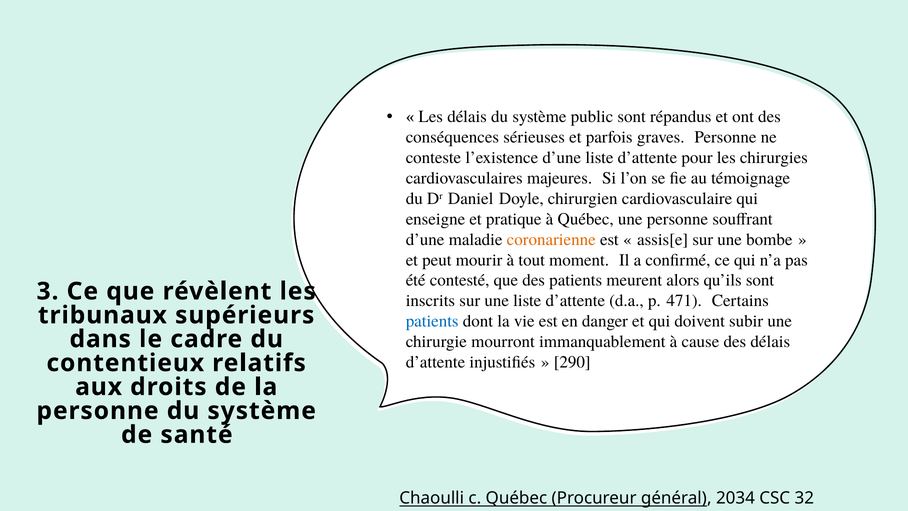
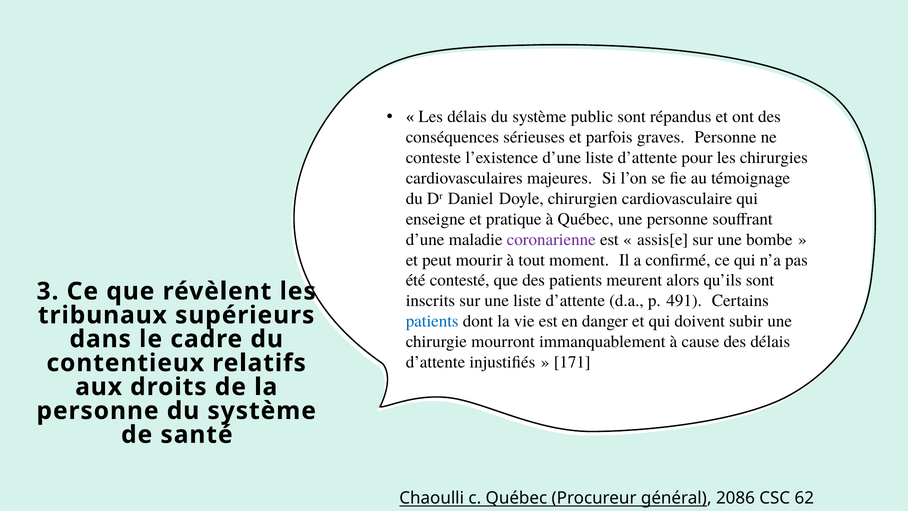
coronarienne colour: orange -> purple
471: 471 -> 491
290: 290 -> 171
2034: 2034 -> 2086
32: 32 -> 62
